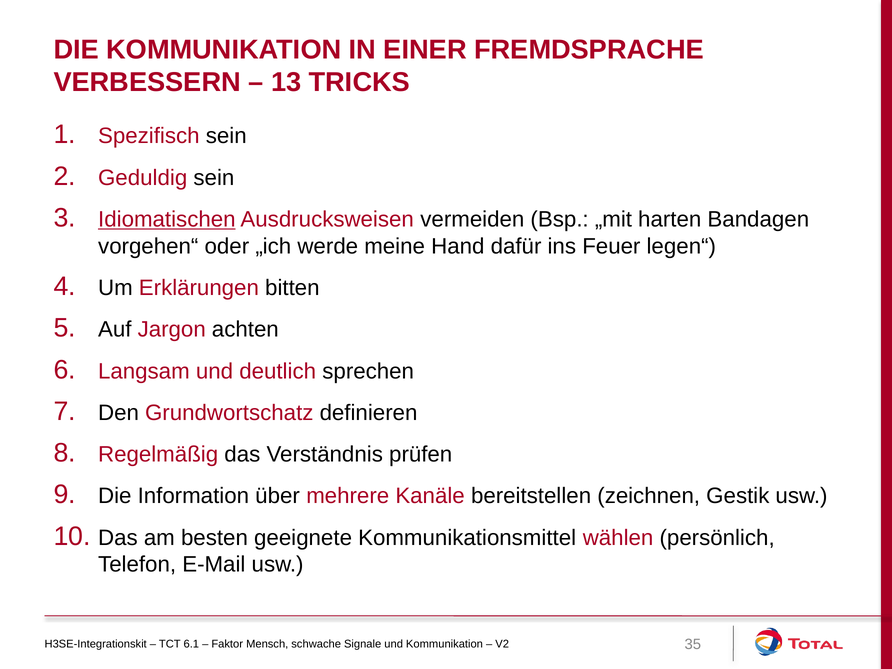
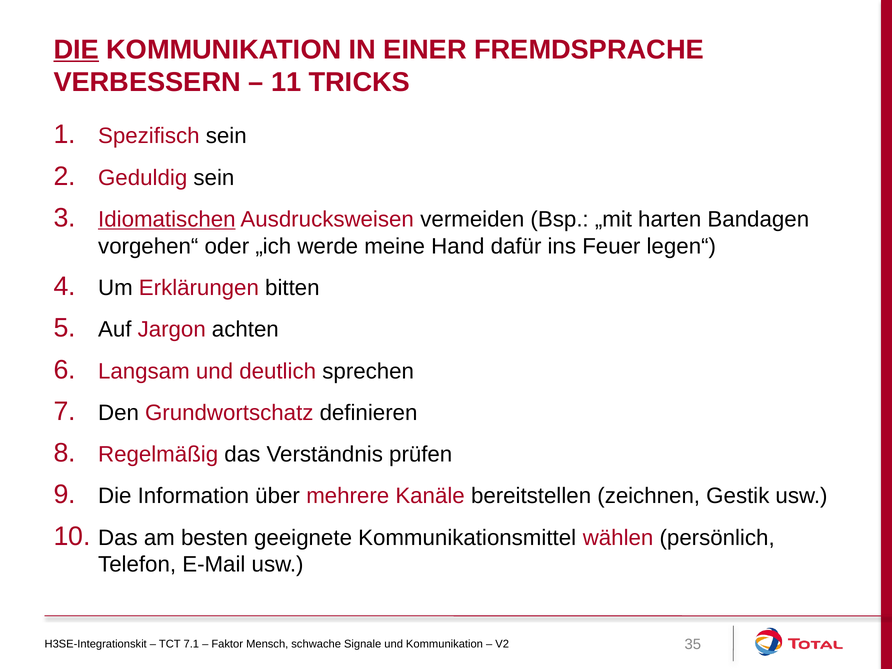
DIE at (76, 50) underline: none -> present
13: 13 -> 11
6.1: 6.1 -> 7.1
